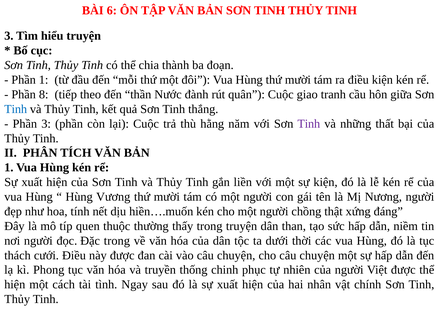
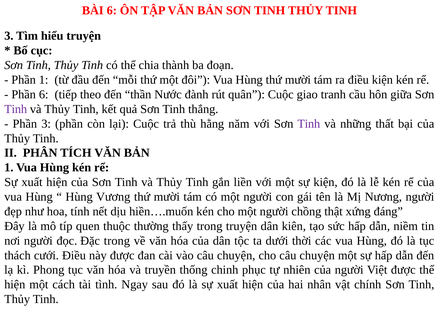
Phần 8: 8 -> 6
Tinh at (16, 109) colour: blue -> purple
than: than -> kiên
